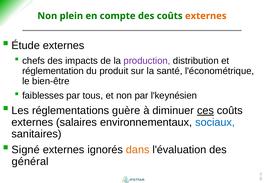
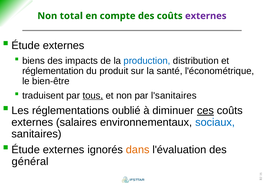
plein: plein -> total
externes at (206, 16) colour: orange -> purple
chefs: chefs -> biens
production colour: purple -> blue
faiblesses: faiblesses -> traduisent
tous underline: none -> present
l'keynésien: l'keynésien -> l'sanitaires
guère: guère -> oublié
Signé at (26, 150): Signé -> Étude
